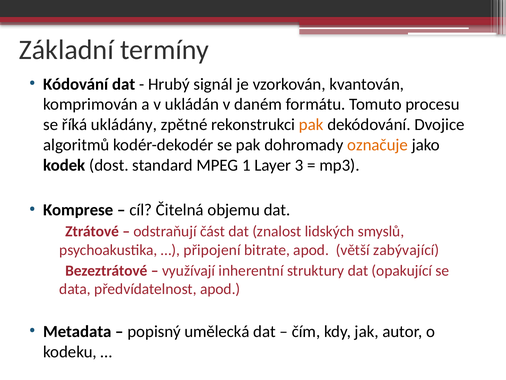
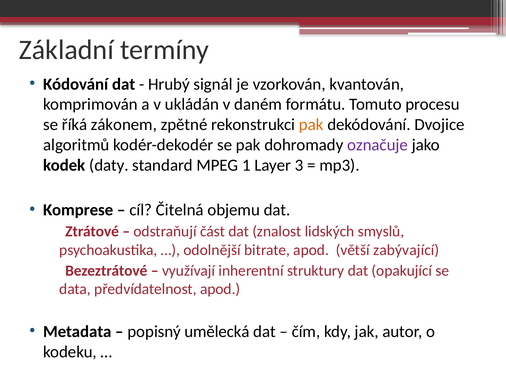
ukládány: ukládány -> zákonem
označuje colour: orange -> purple
dost: dost -> daty
připojení: připojení -> odolnější
